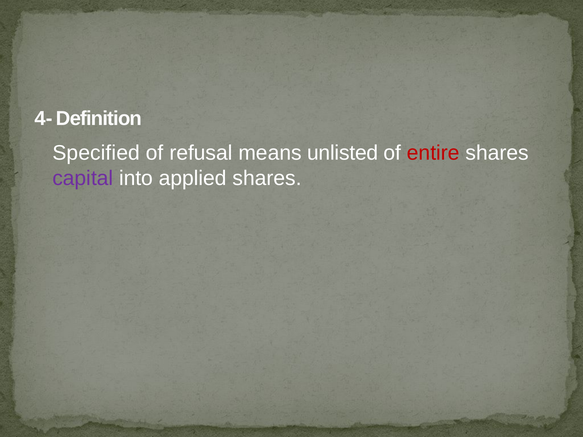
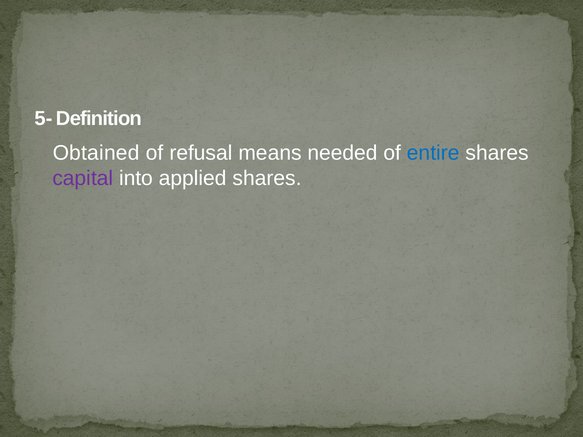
4-: 4- -> 5-
Specified: Specified -> Obtained
unlisted: unlisted -> needed
entire colour: red -> blue
